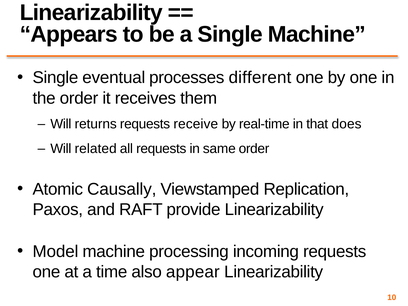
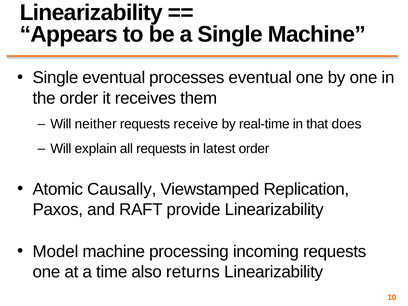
processes different: different -> eventual
returns: returns -> neither
related: related -> explain
same: same -> latest
appear: appear -> returns
